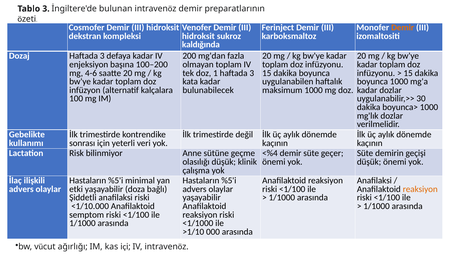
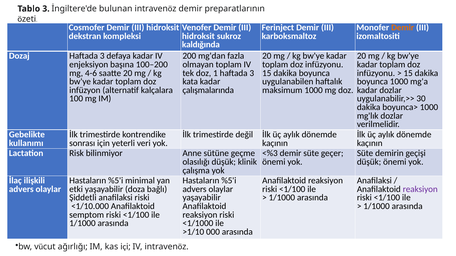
bulunabilecek: bulunabilecek -> çalışmalarında
<%4: <%4 -> <%3
reaksiyon at (420, 190) colour: orange -> purple
